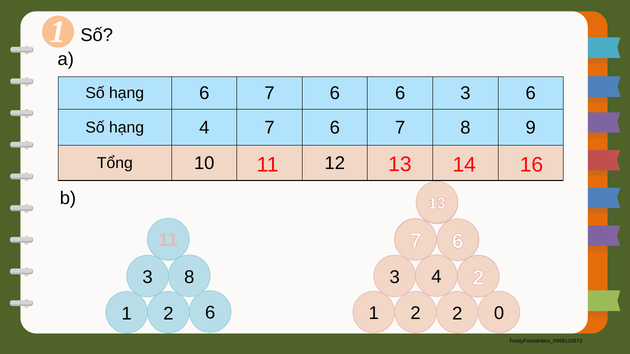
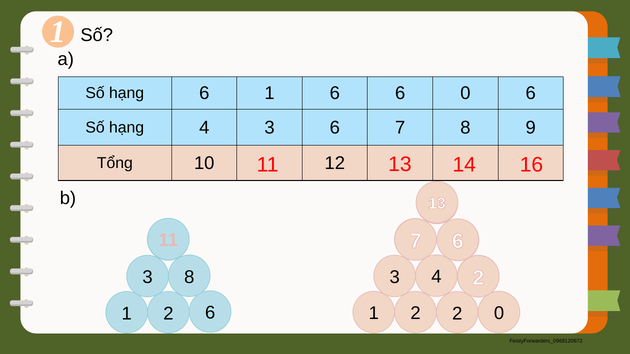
hạng 6 7: 7 -> 1
6 6 3: 3 -> 0
4 7: 7 -> 3
